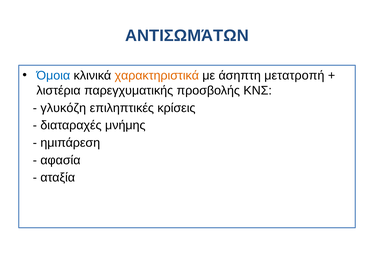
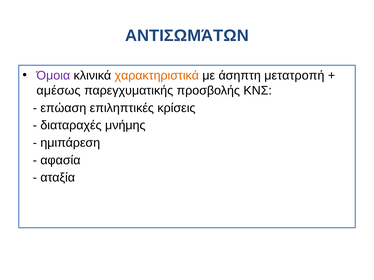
Όμοια colour: blue -> purple
λιστέρια: λιστέρια -> αμέσως
γλυκόζη: γλυκόζη -> επώαση
